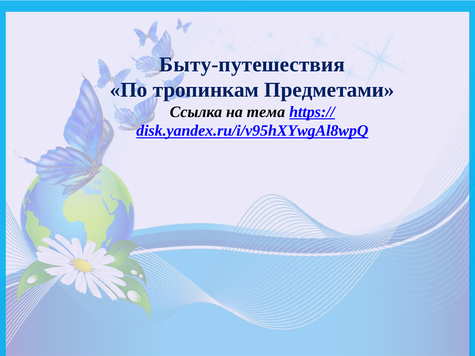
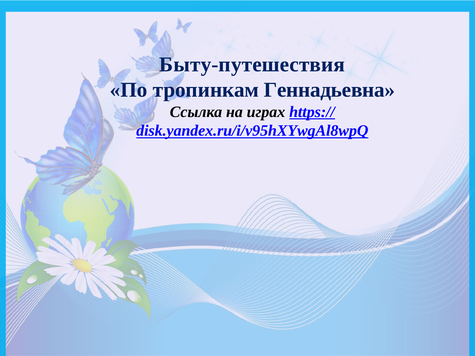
Предметами: Предметами -> Геннадьевна
тема: тема -> играх
